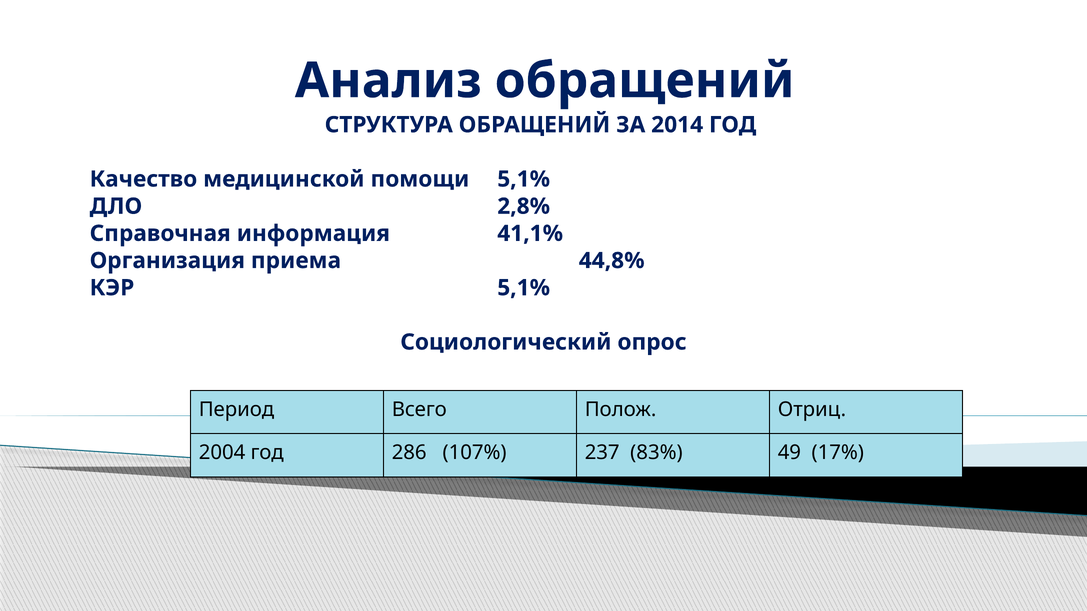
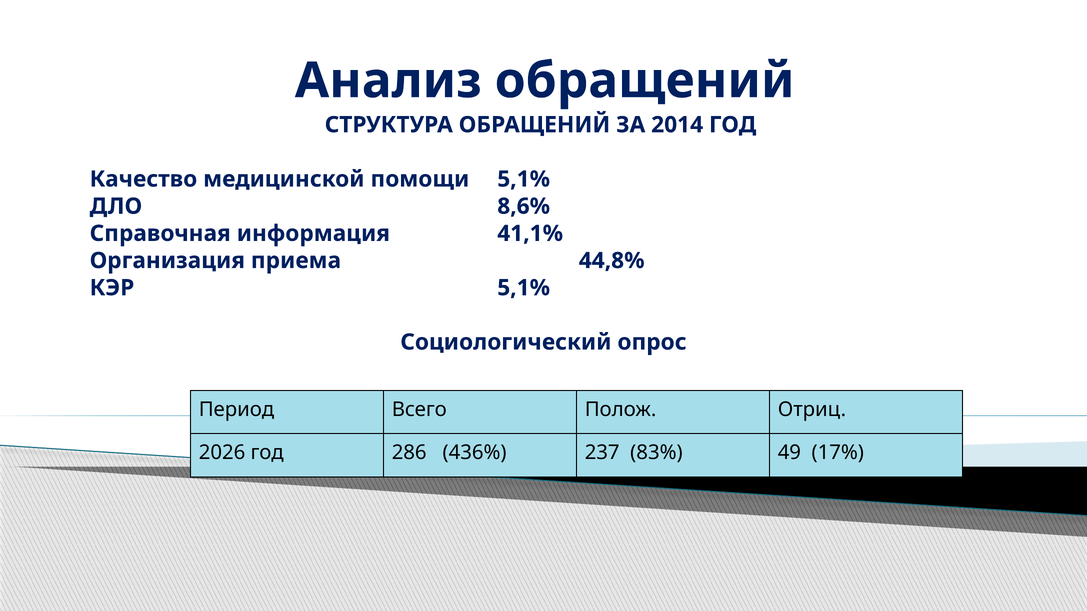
2,8%: 2,8% -> 8,6%
2004: 2004 -> 2026
107%: 107% -> 436%
